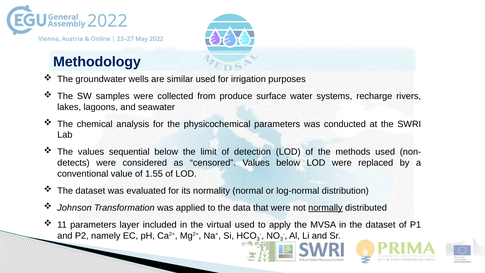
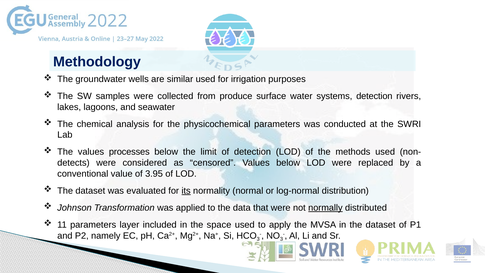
systems recharge: recharge -> detection
sequential: sequential -> processes
1.55: 1.55 -> 3.95
its underline: none -> present
virtual: virtual -> space
